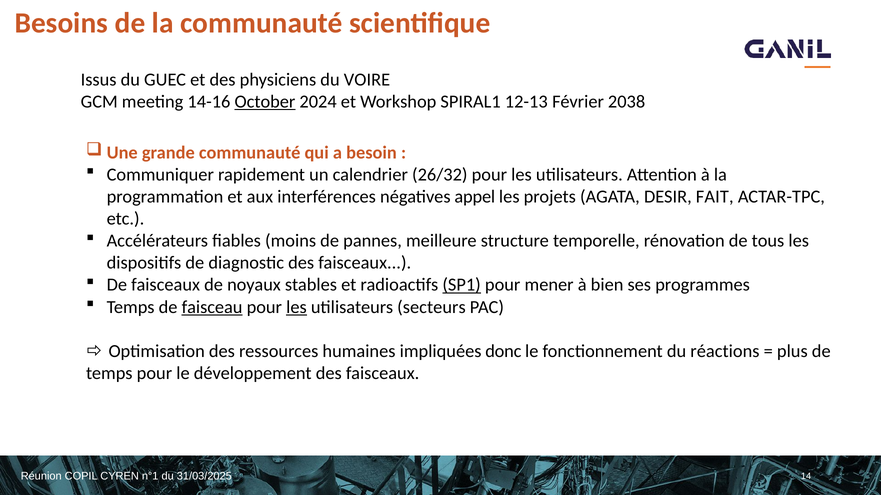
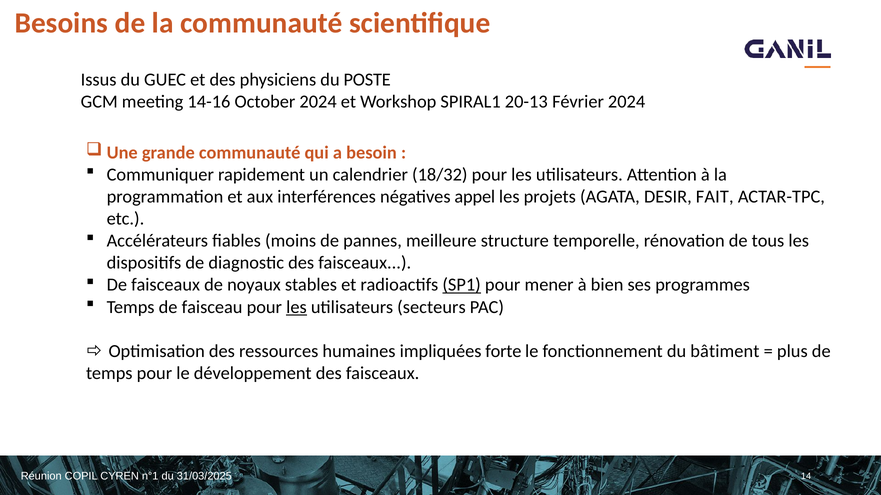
VOIRE: VOIRE -> POSTE
October underline: present -> none
12-13: 12-13 -> 20-13
Février 2038: 2038 -> 2024
26/32: 26/32 -> 18/32
faisceau underline: present -> none
donc: donc -> forte
réactions: réactions -> bâtiment
